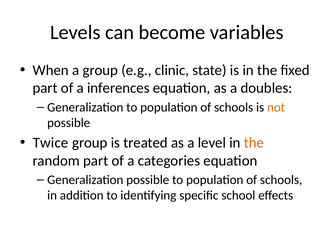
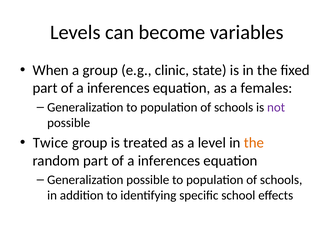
doubles: doubles -> females
not colour: orange -> purple
categories at (169, 160): categories -> inferences
